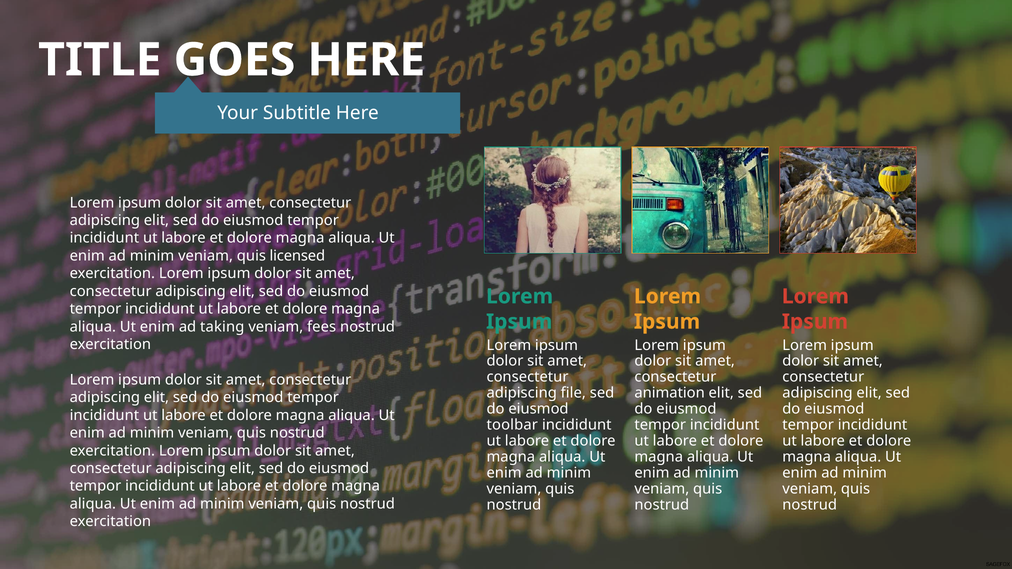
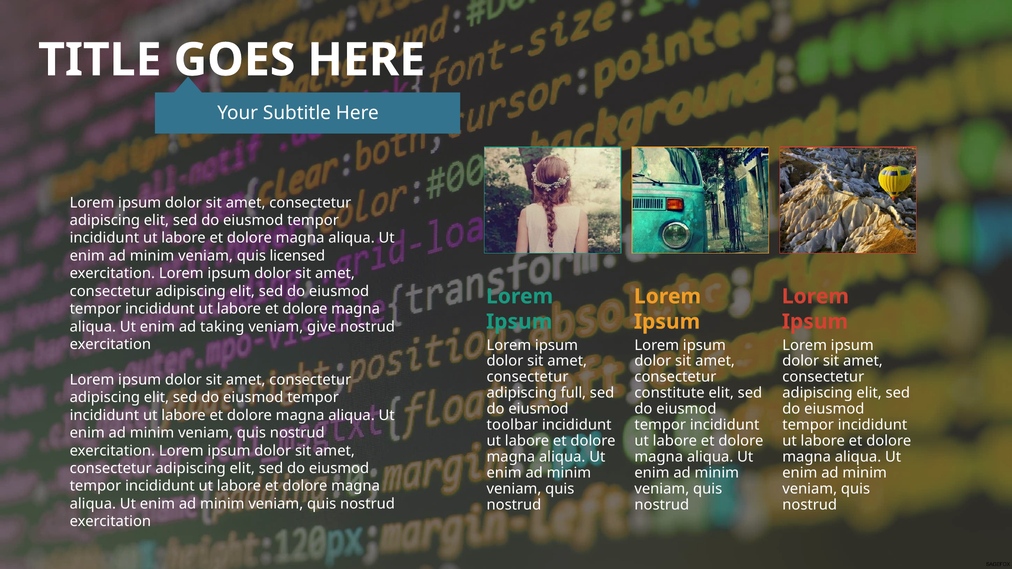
fees: fees -> give
file: file -> full
animation: animation -> constitute
